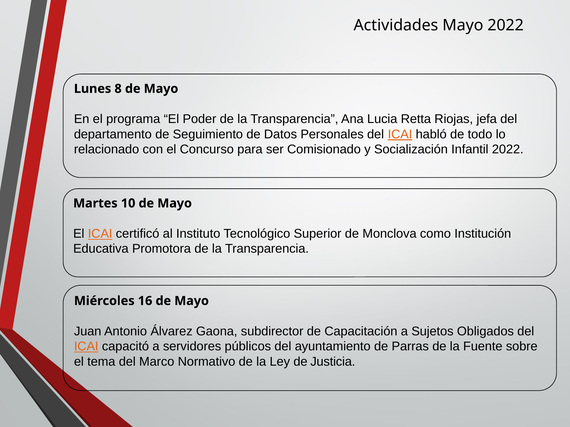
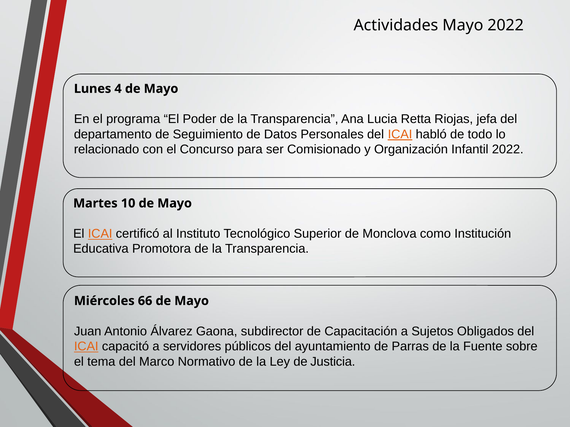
8: 8 -> 4
Socialización: Socialización -> Organización
16: 16 -> 66
